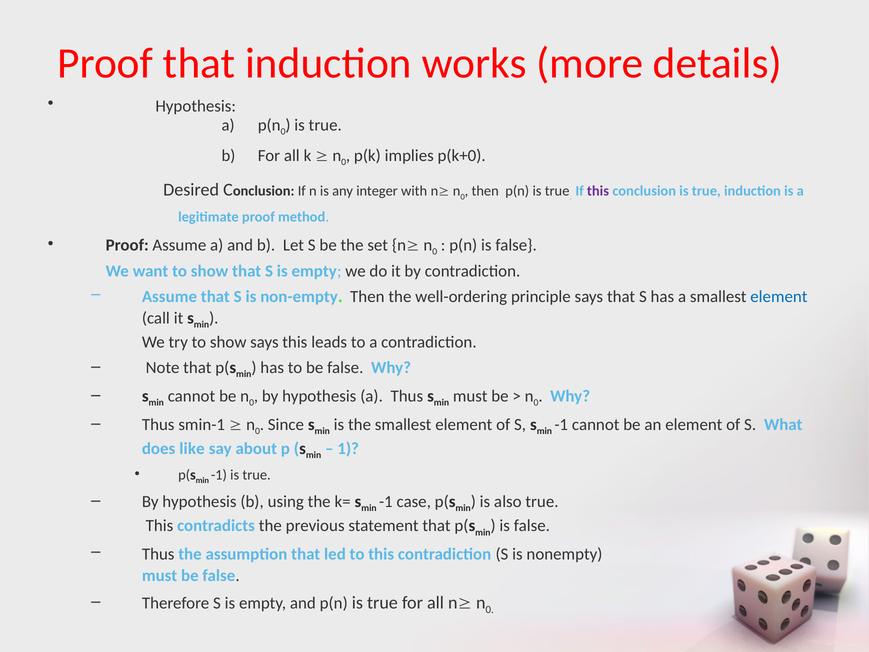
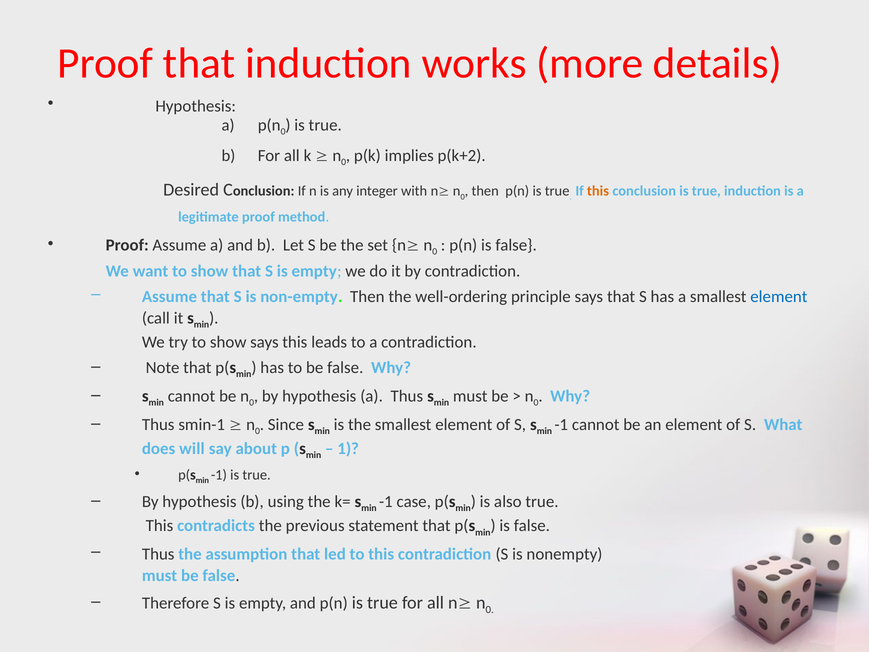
p(k+0: p(k+0 -> p(k+2
this at (598, 191) colour: purple -> orange
like: like -> will
